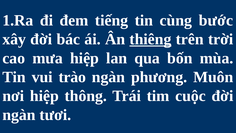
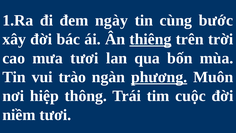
tiếng: tiếng -> ngày
mưa hiệp: hiệp -> tươi
phương underline: none -> present
ngàn at (19, 115): ngàn -> niềm
